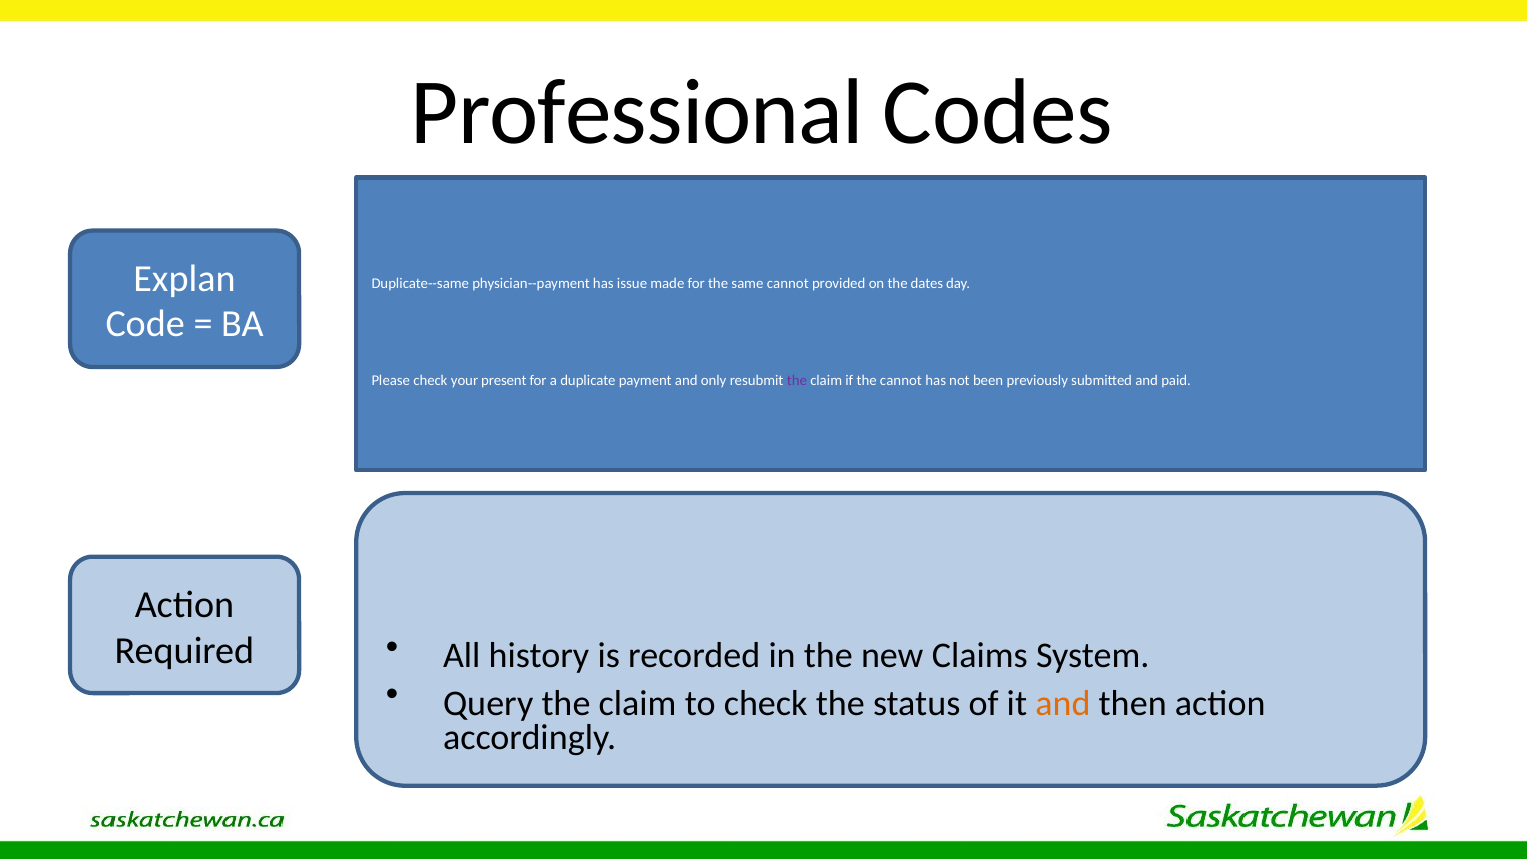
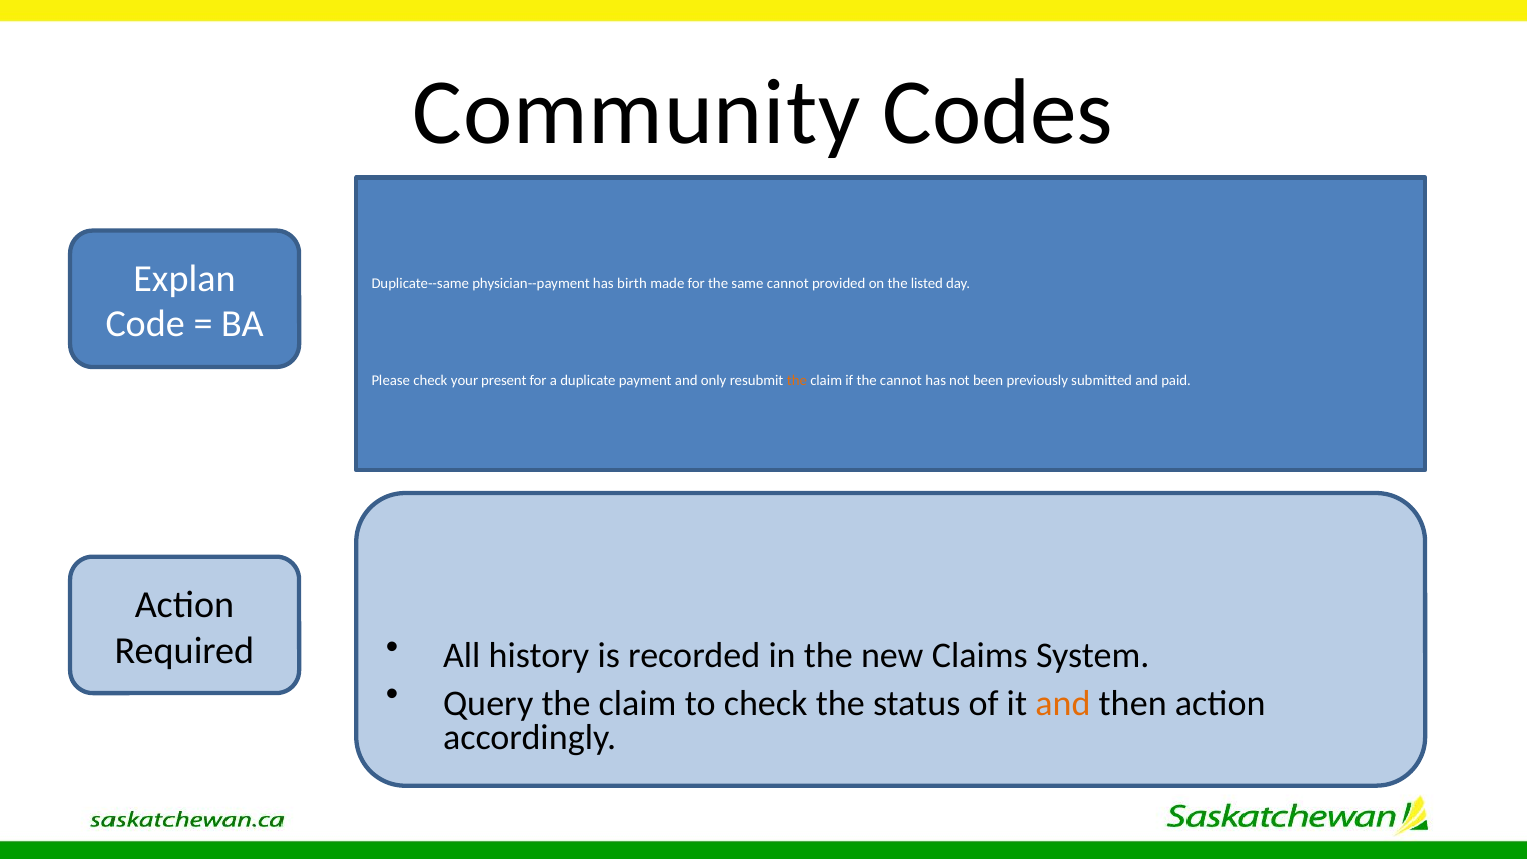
Professional: Professional -> Community
issue: issue -> birth
dates: dates -> listed
the at (797, 381) colour: purple -> orange
